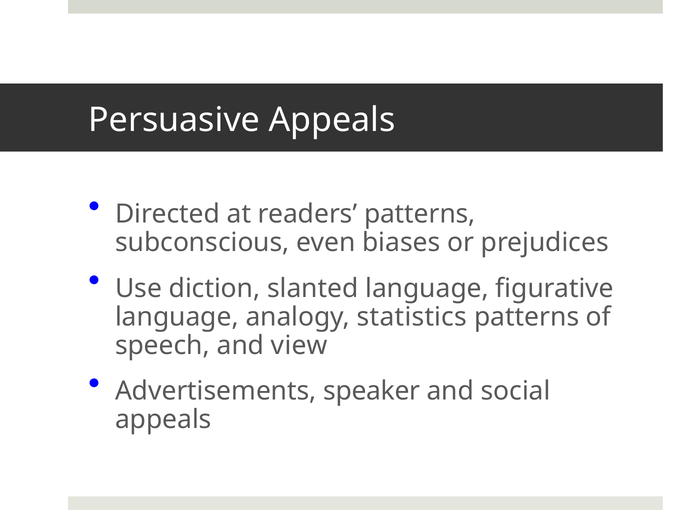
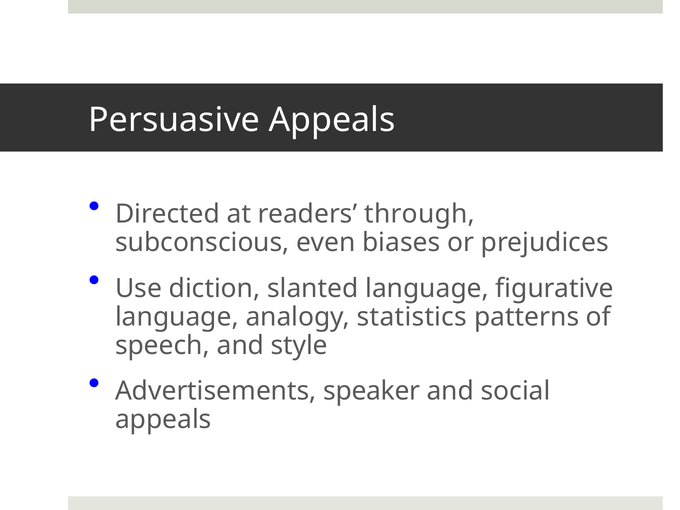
readers patterns: patterns -> through
view: view -> style
